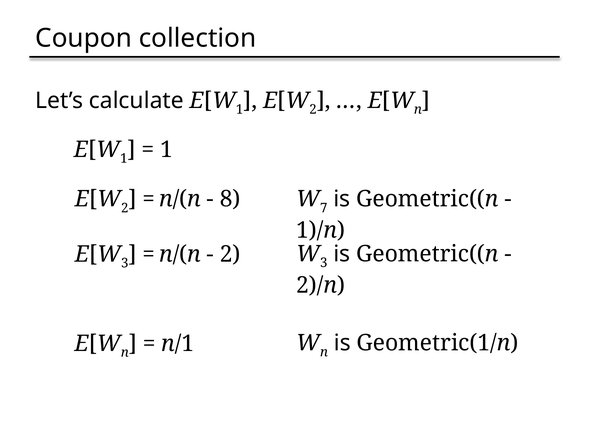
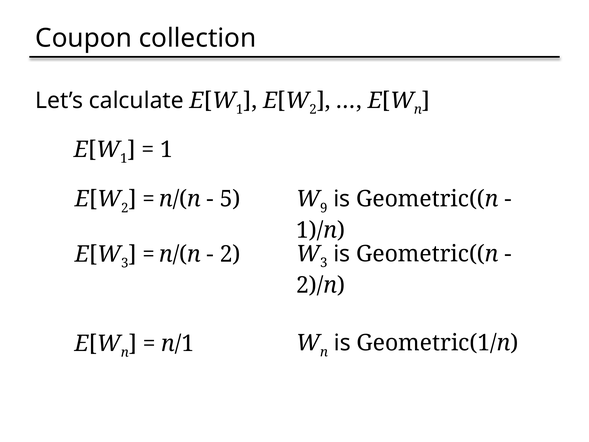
8: 8 -> 5
7: 7 -> 9
